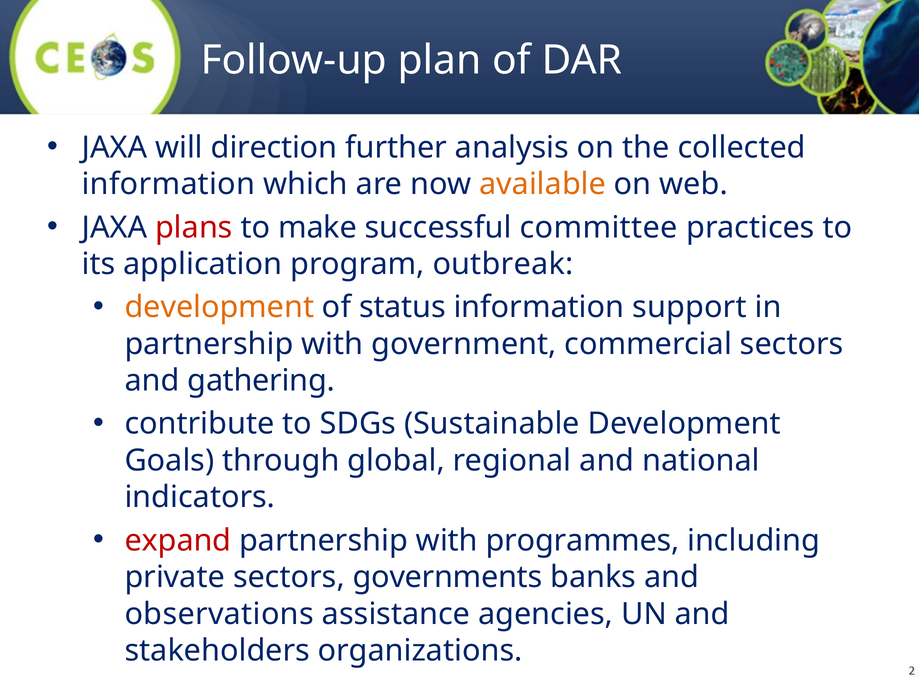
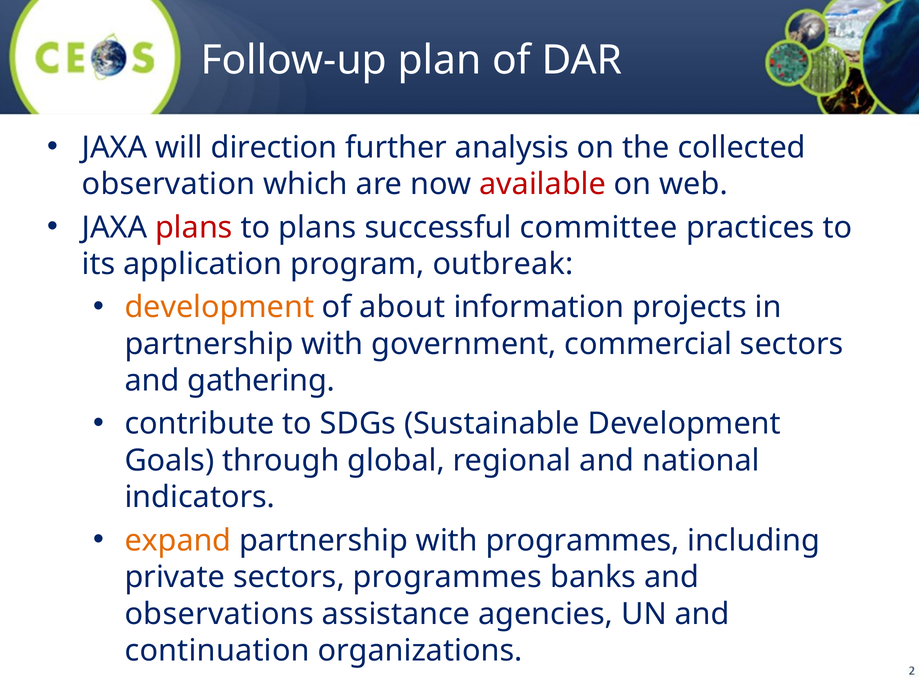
information at (168, 184): information -> observation
available colour: orange -> red
to make: make -> plans
status: status -> about
support: support -> projects
expand colour: red -> orange
sectors governments: governments -> programmes
stakeholders: stakeholders -> continuation
